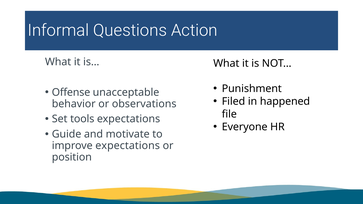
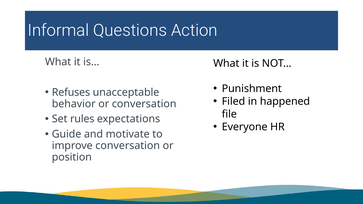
Offense: Offense -> Refuses
or observations: observations -> conversation
tools: tools -> rules
improve expectations: expectations -> conversation
